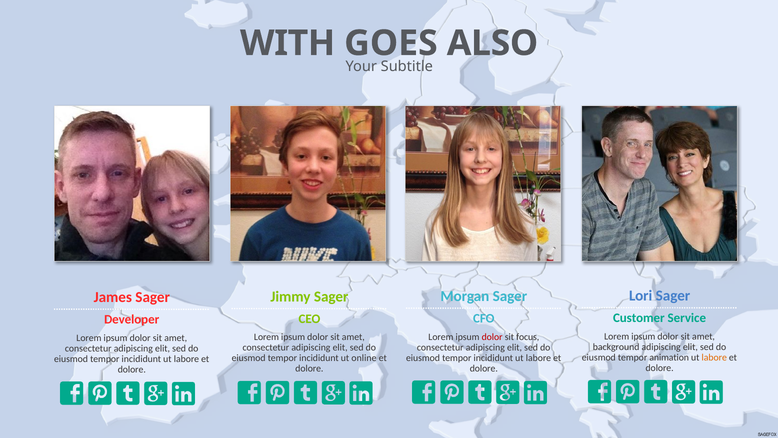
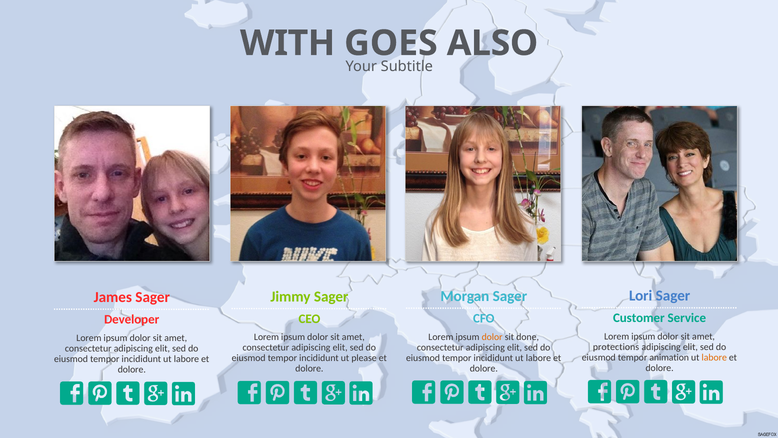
dolor at (492, 337) colour: red -> orange
focus: focus -> done
background: background -> protections
online: online -> please
